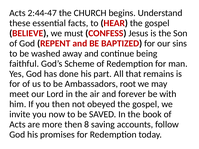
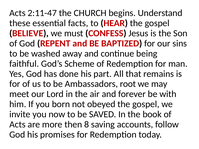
2:44-47: 2:44-47 -> 2:11-47
you then: then -> born
